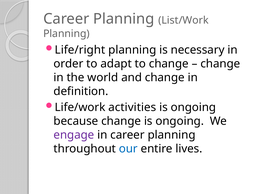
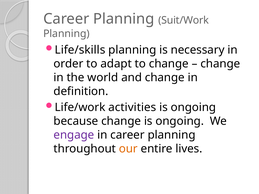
List/Work: List/Work -> Suit/Work
Life/right: Life/right -> Life/skills
our colour: blue -> orange
